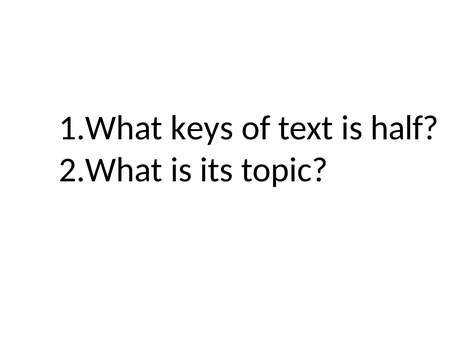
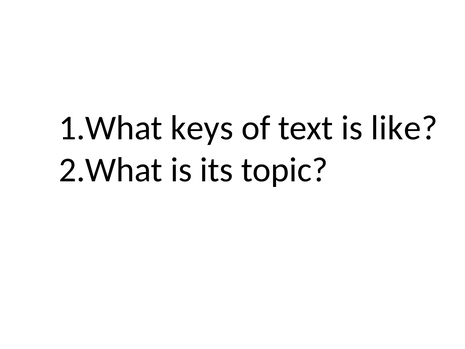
half: half -> like
